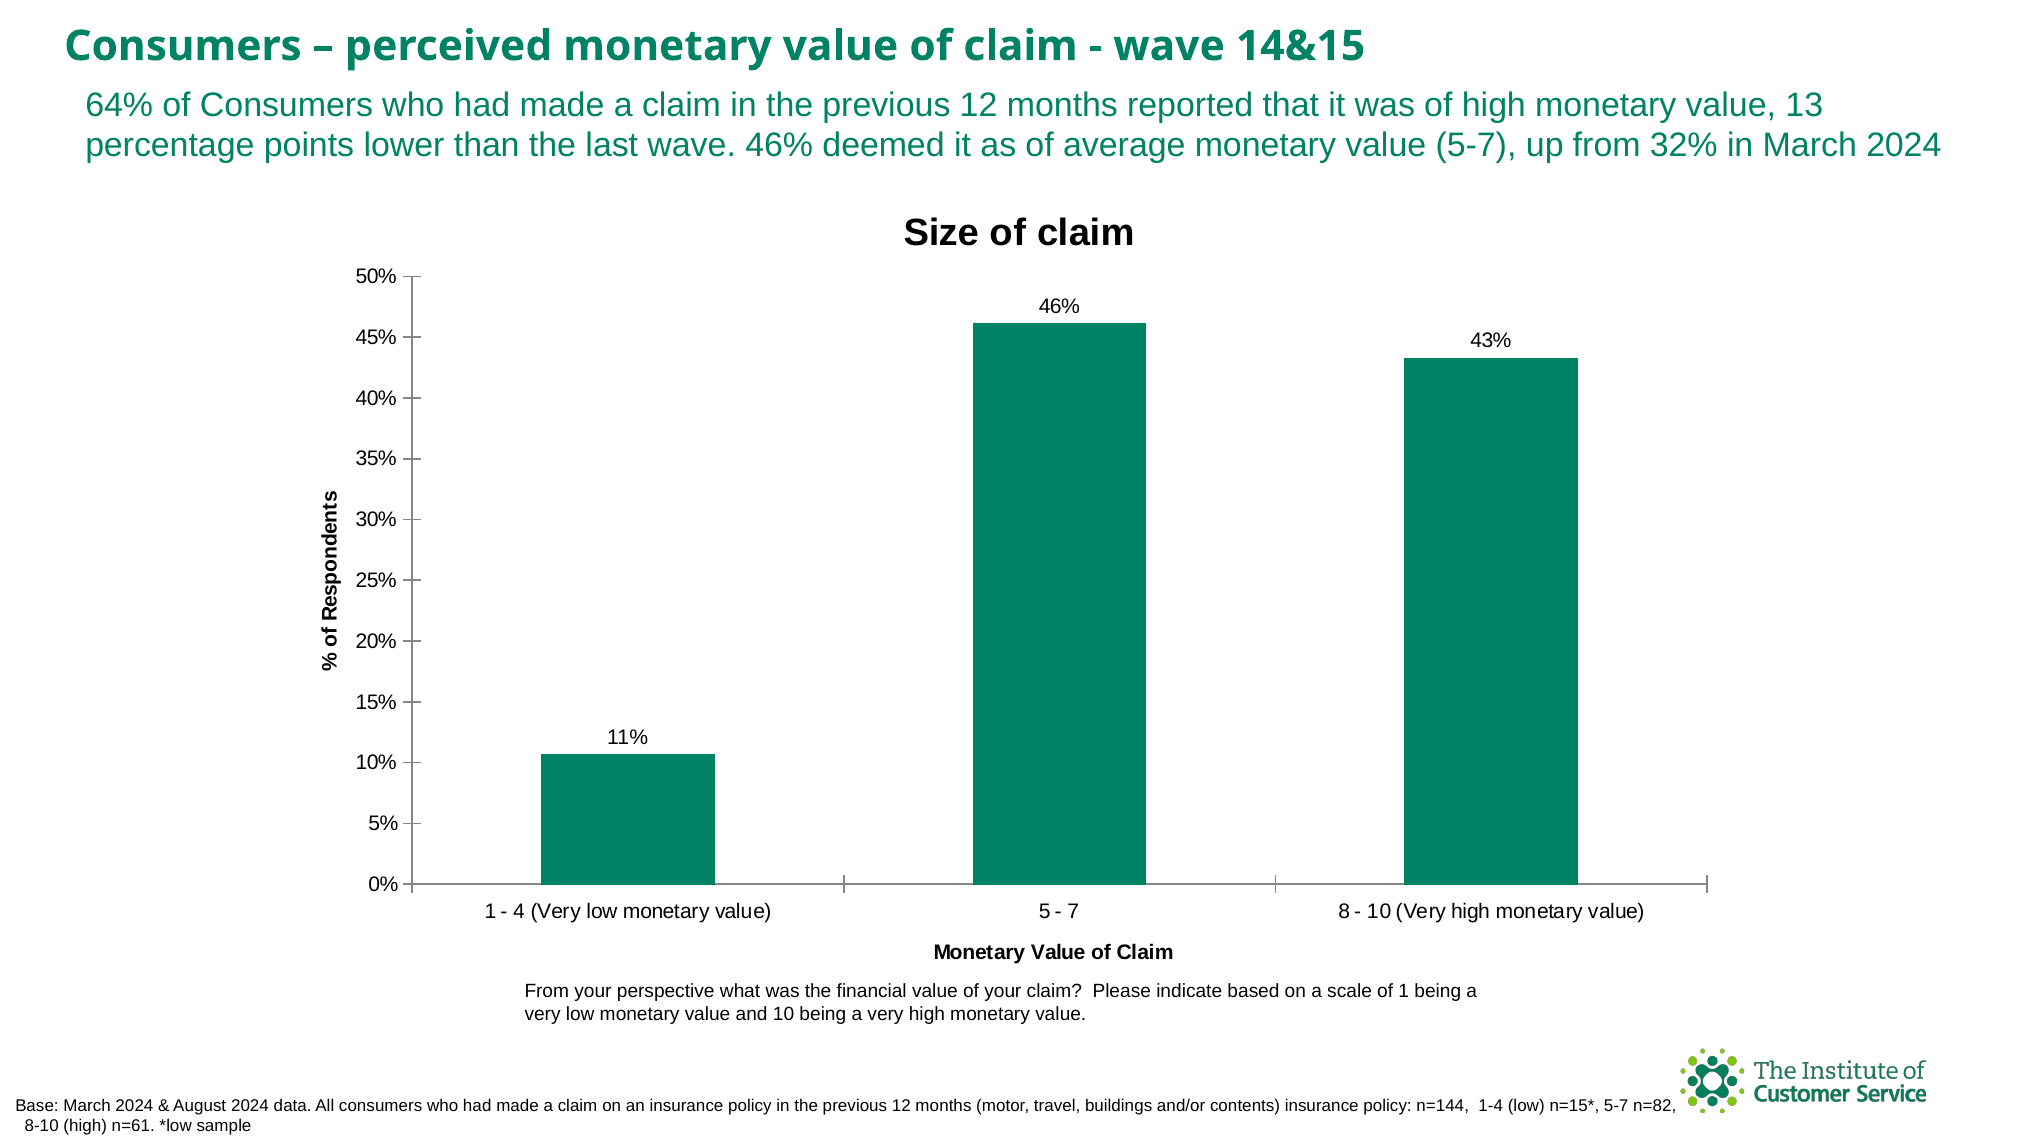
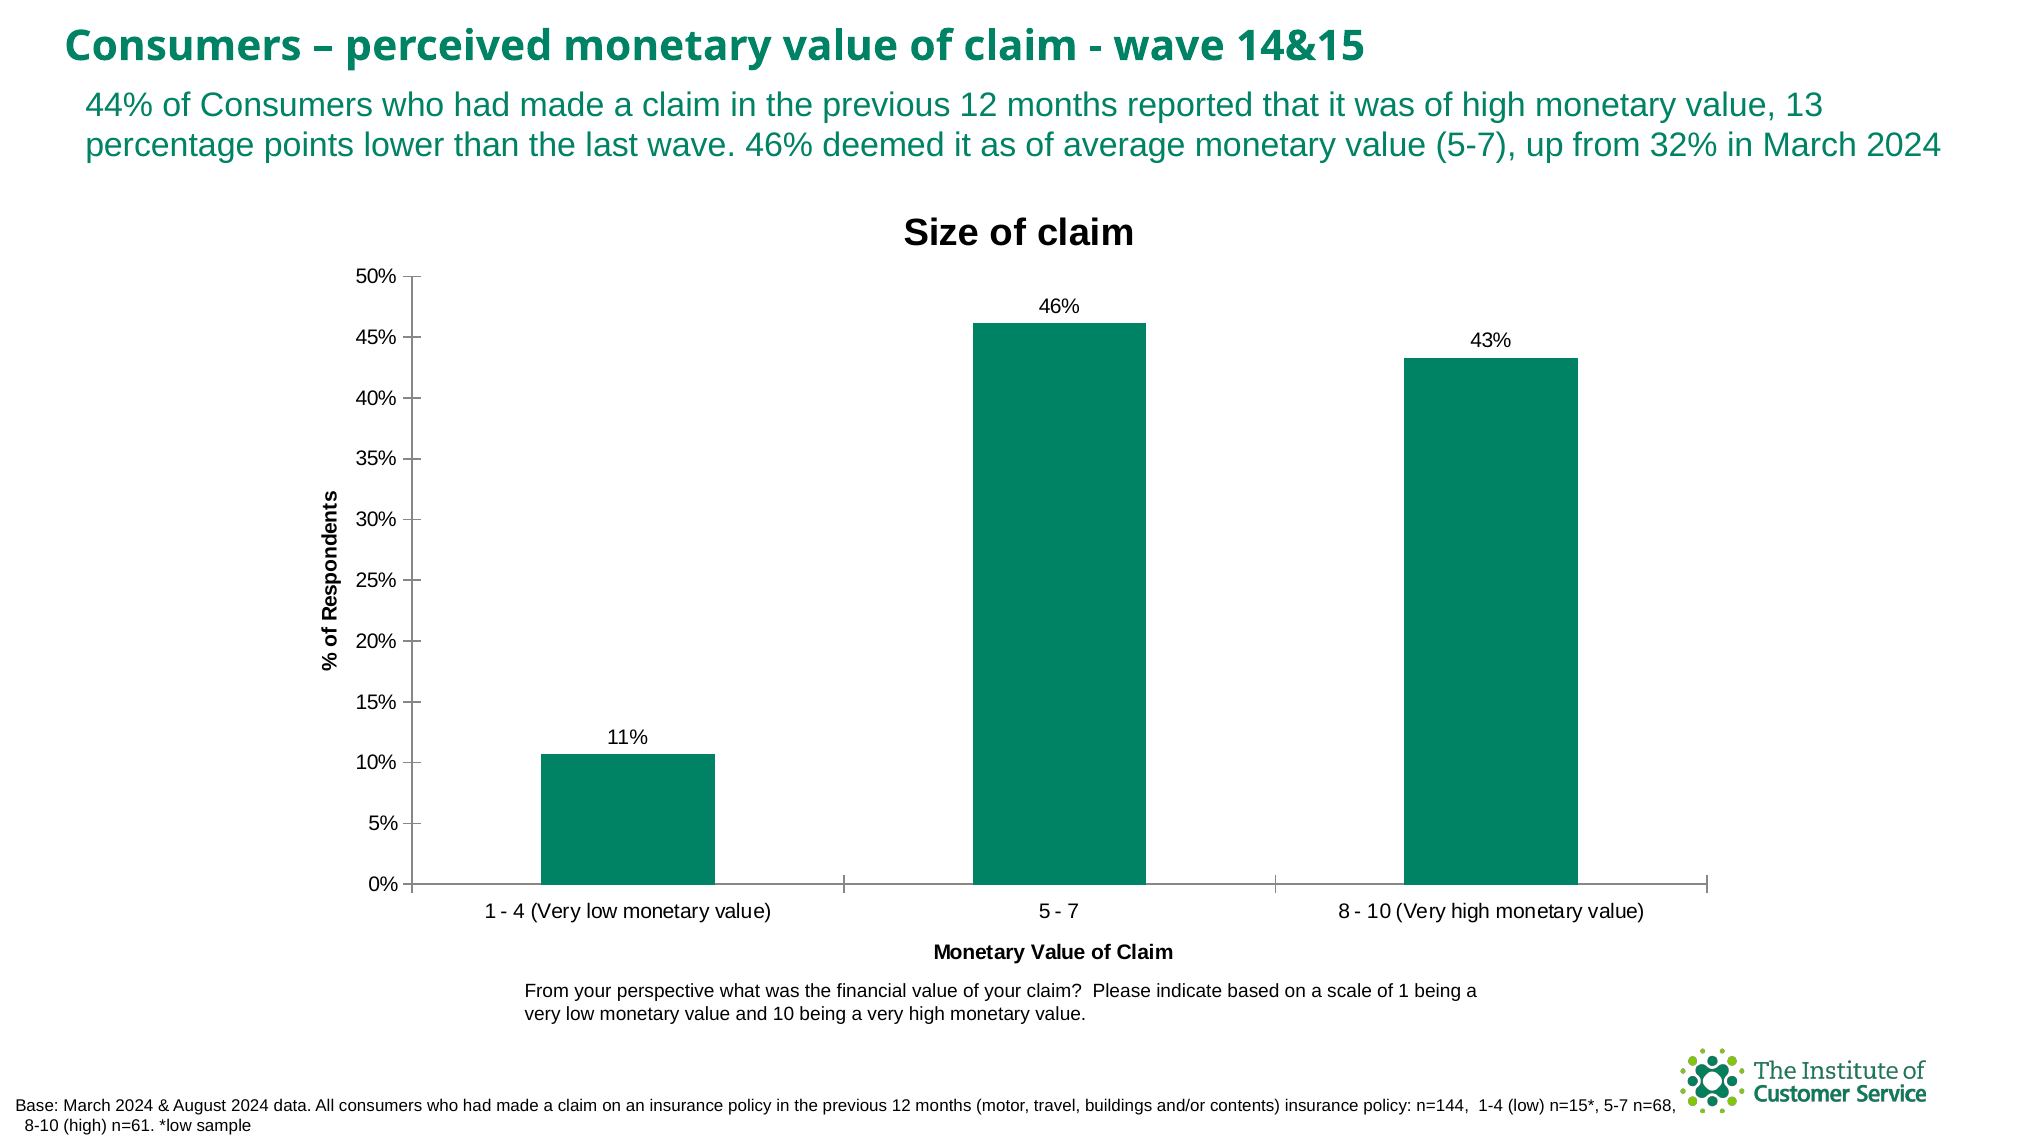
64%: 64% -> 44%
n=82: n=82 -> n=68
